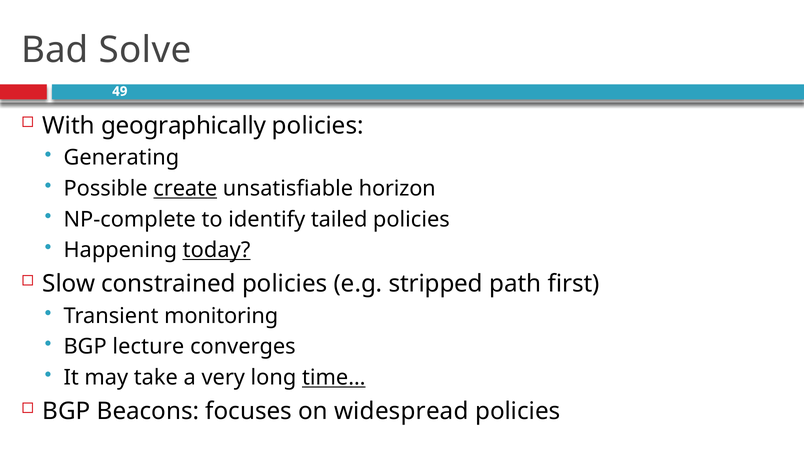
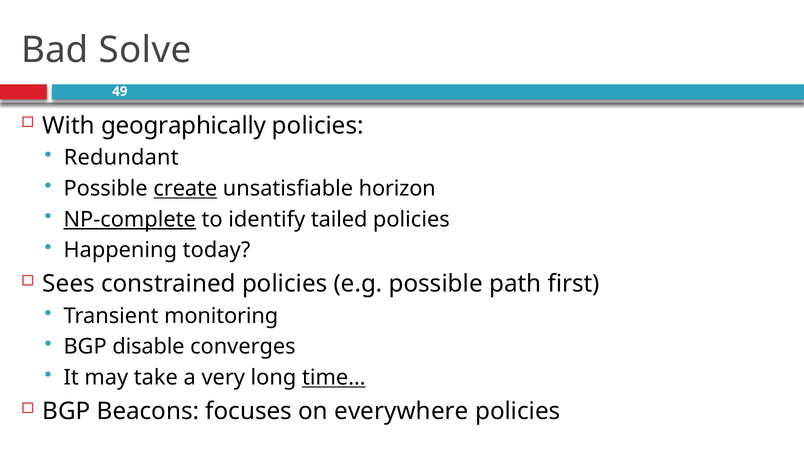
Generating: Generating -> Redundant
NP-complete underline: none -> present
today underline: present -> none
Slow: Slow -> Sees
e.g stripped: stripped -> possible
lecture: lecture -> disable
widespread: widespread -> everywhere
